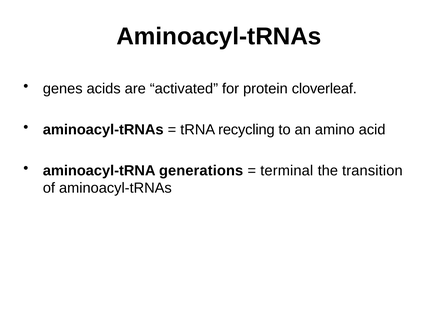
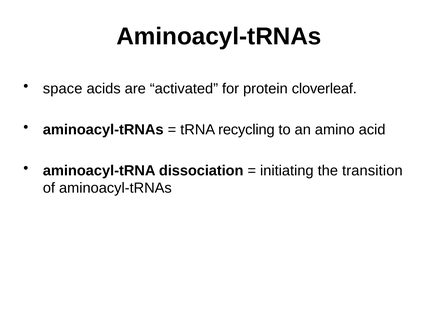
genes: genes -> space
generations: generations -> dissociation
terminal: terminal -> initiating
